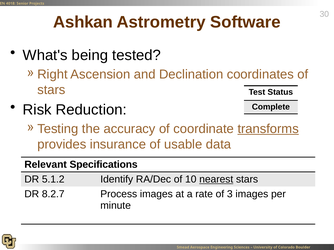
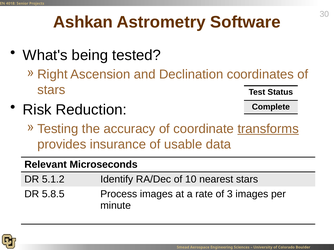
Specifications: Specifications -> Microseconds
nearest underline: present -> none
8.2.7: 8.2.7 -> 5.8.5
